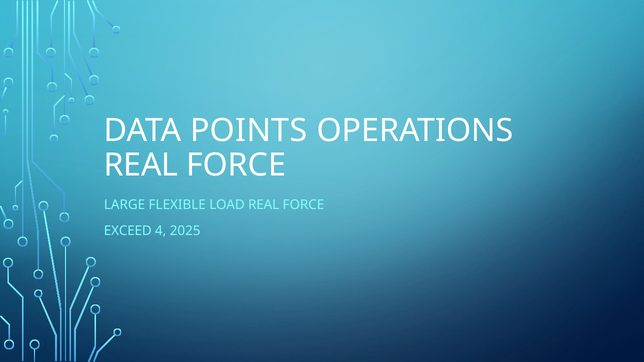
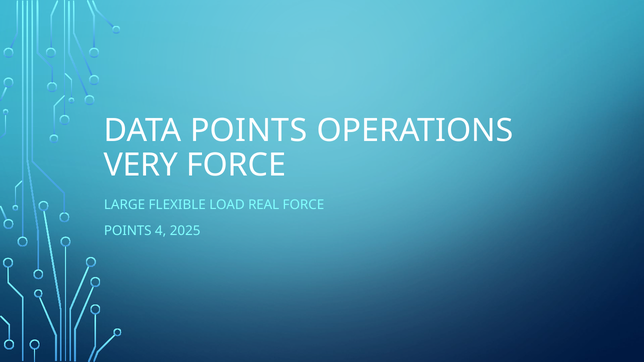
REAL at (141, 165): REAL -> VERY
EXCEED at (128, 231): EXCEED -> POINTS
